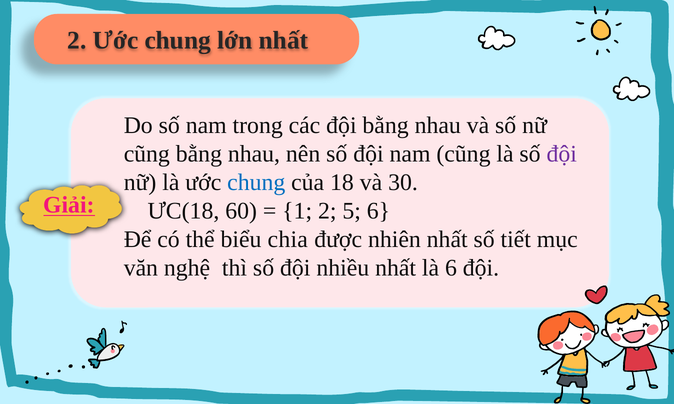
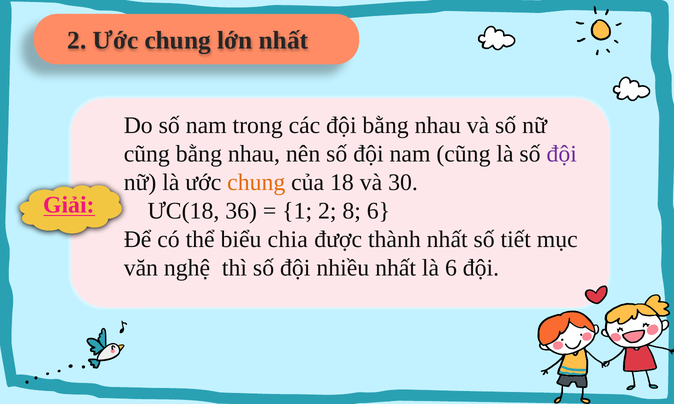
chung at (256, 183) colour: blue -> orange
60: 60 -> 36
5: 5 -> 8
nhiên: nhiên -> thành
